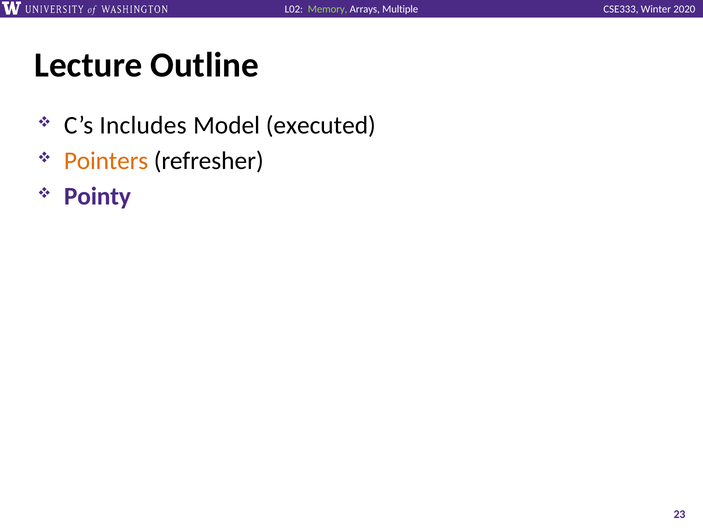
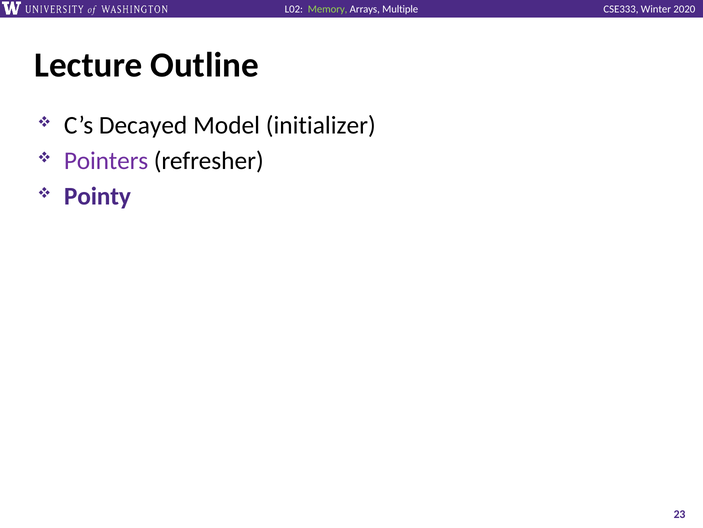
Includes: Includes -> Decayed
executed: executed -> initializer
Pointers colour: orange -> purple
